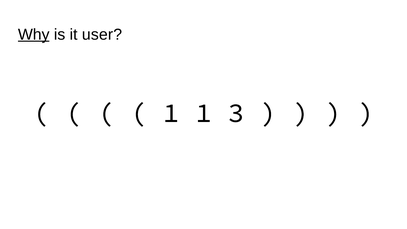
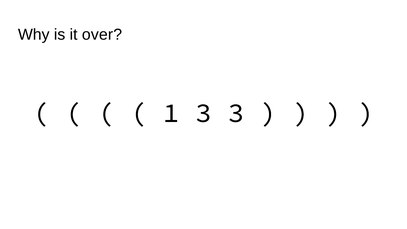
Why underline: present -> none
user: user -> over
1 1: 1 -> 3
